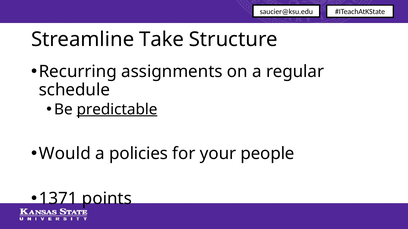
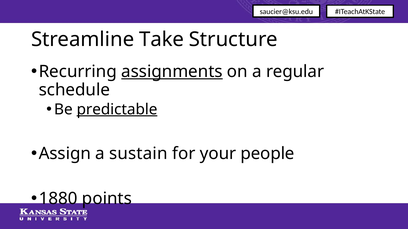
assignments underline: none -> present
Would: Would -> Assign
policies: policies -> sustain
1371: 1371 -> 1880
